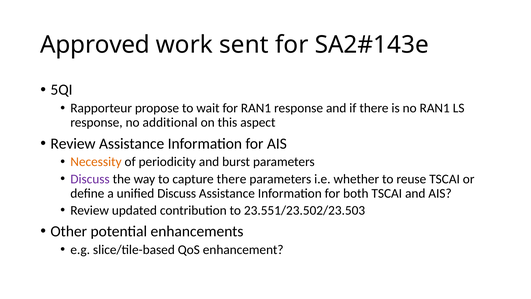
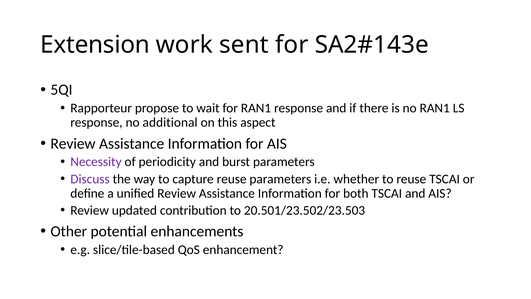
Approved: Approved -> Extension
Necessity colour: orange -> purple
capture there: there -> reuse
unified Discuss: Discuss -> Review
23.551/23.502/23.503: 23.551/23.502/23.503 -> 20.501/23.502/23.503
